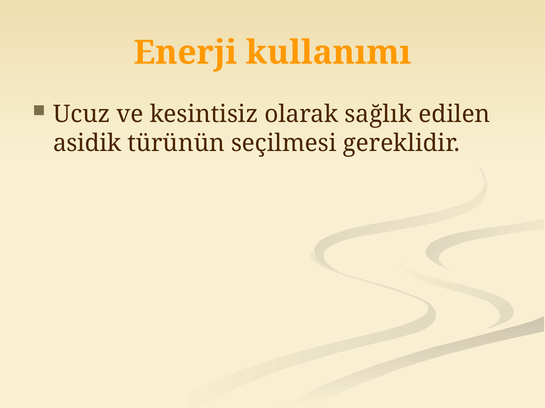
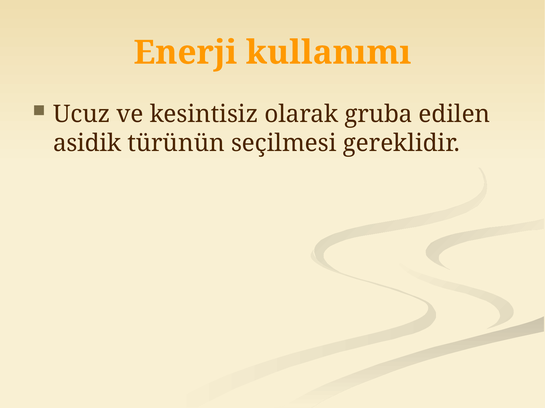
sağlık: sağlık -> gruba
